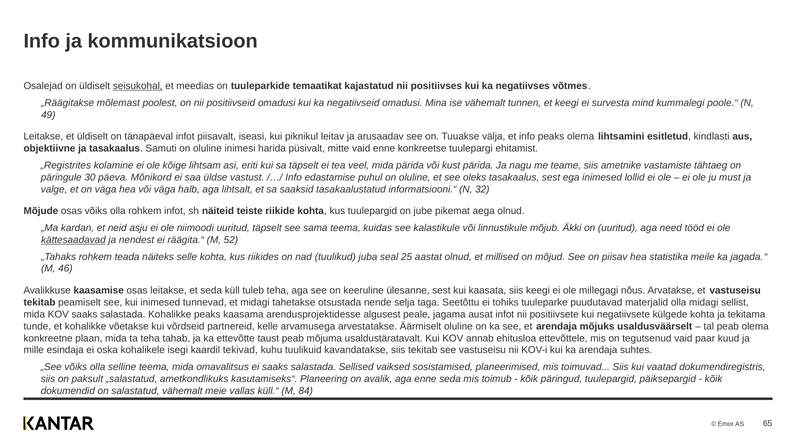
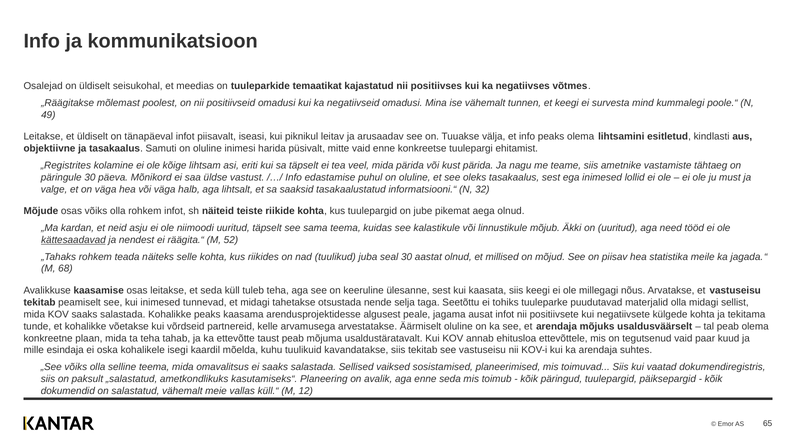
seisukohal underline: present -> none
seal 25: 25 -> 30
46: 46 -> 68
tekivad: tekivad -> mõelda
84: 84 -> 12
